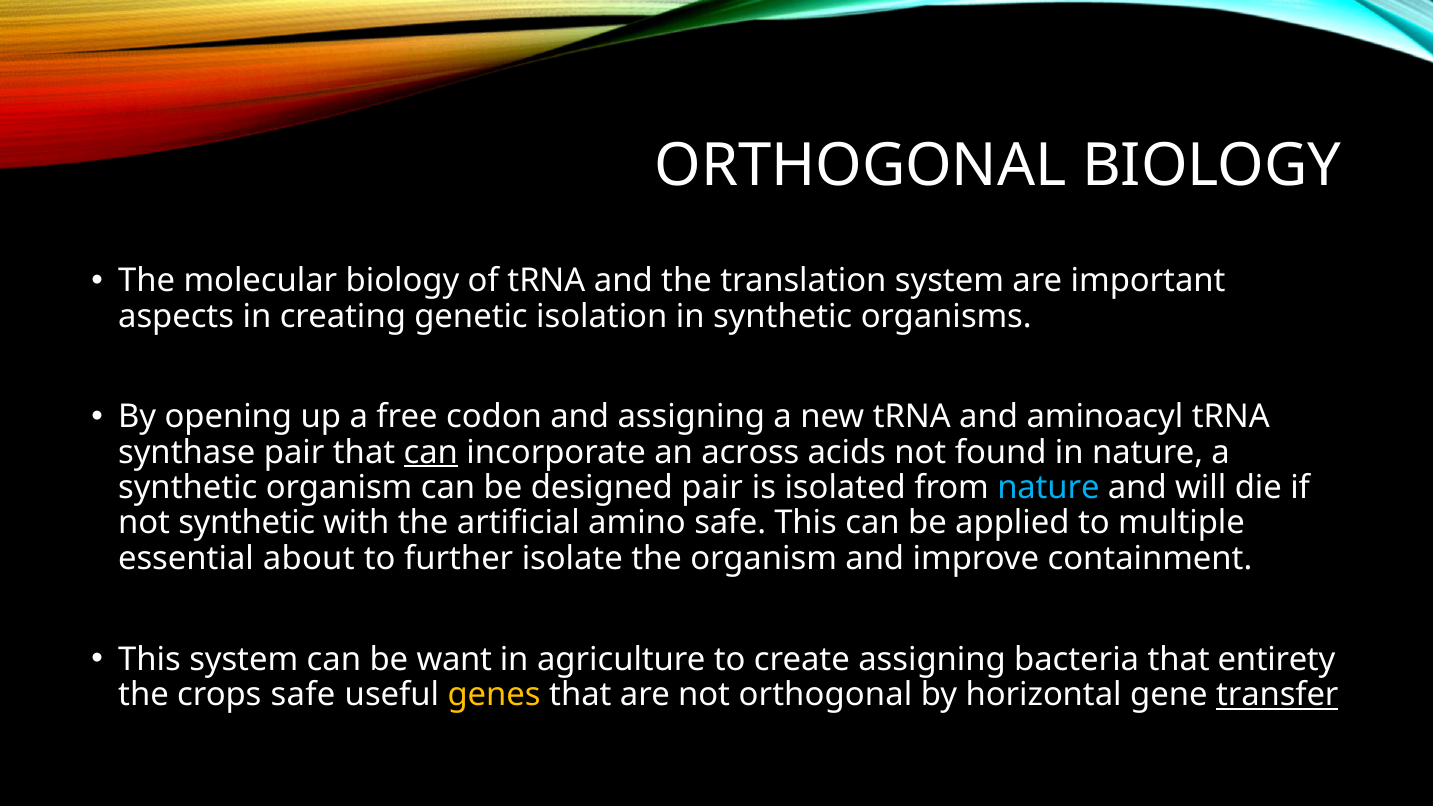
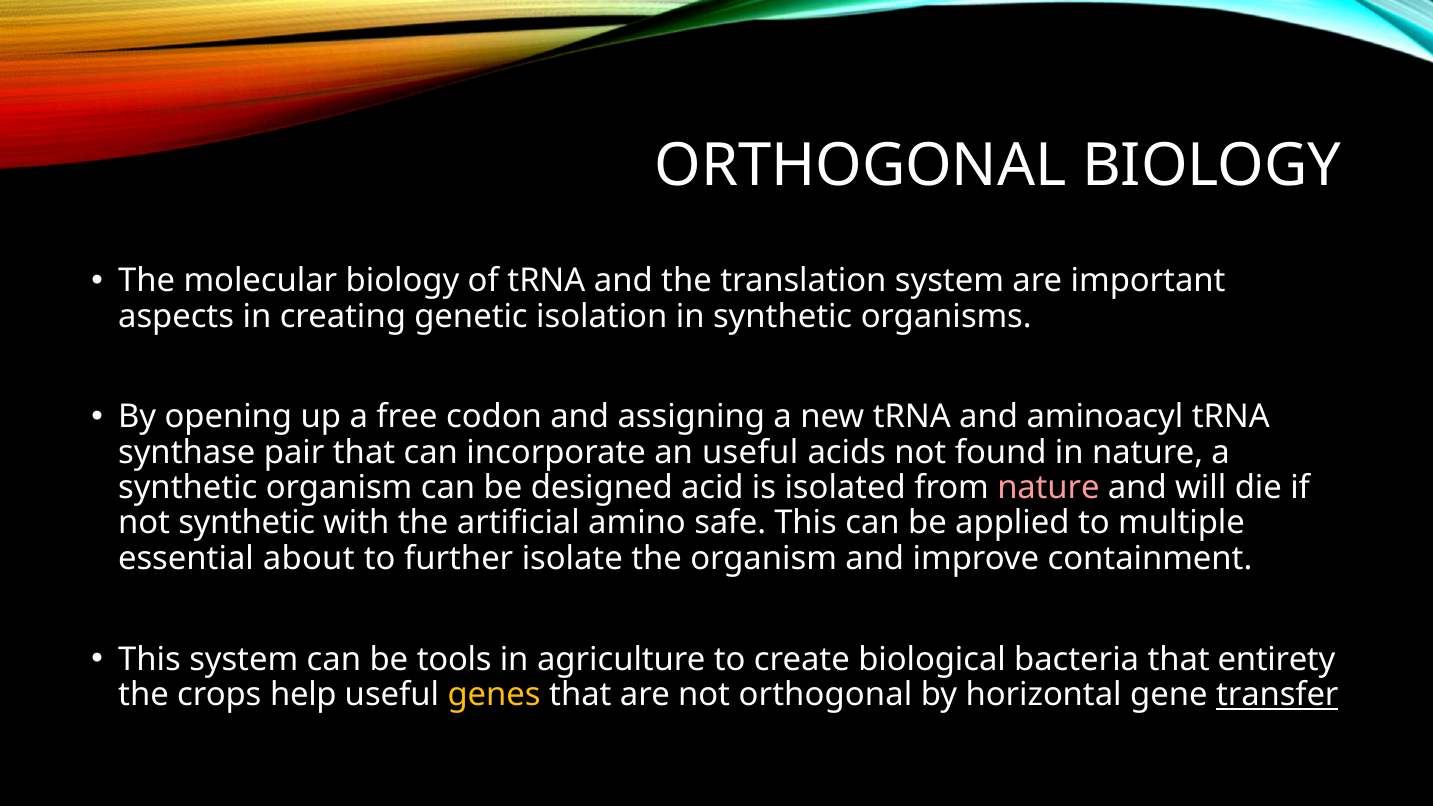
can at (431, 452) underline: present -> none
an across: across -> useful
designed pair: pair -> acid
nature at (1048, 488) colour: light blue -> pink
want: want -> tools
create assigning: assigning -> biological
crops safe: safe -> help
